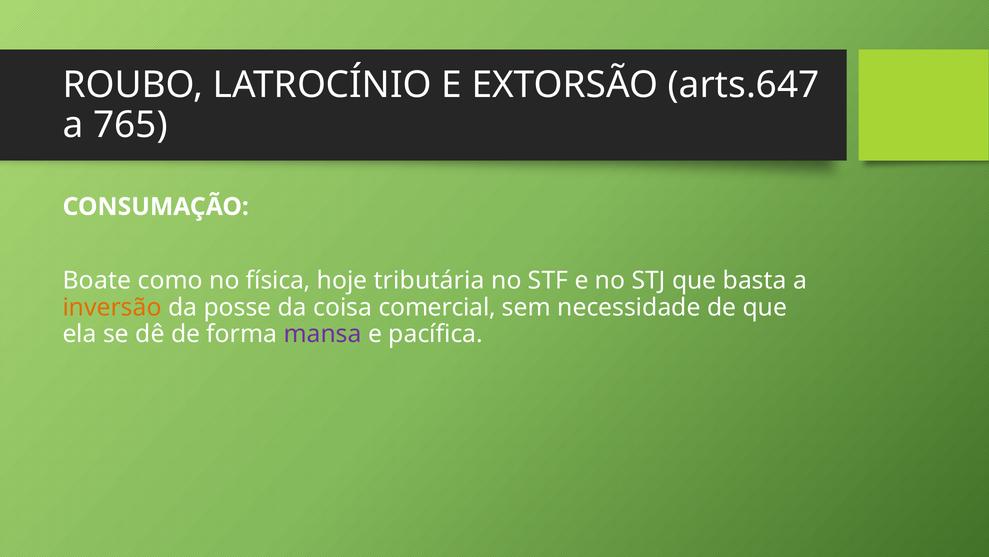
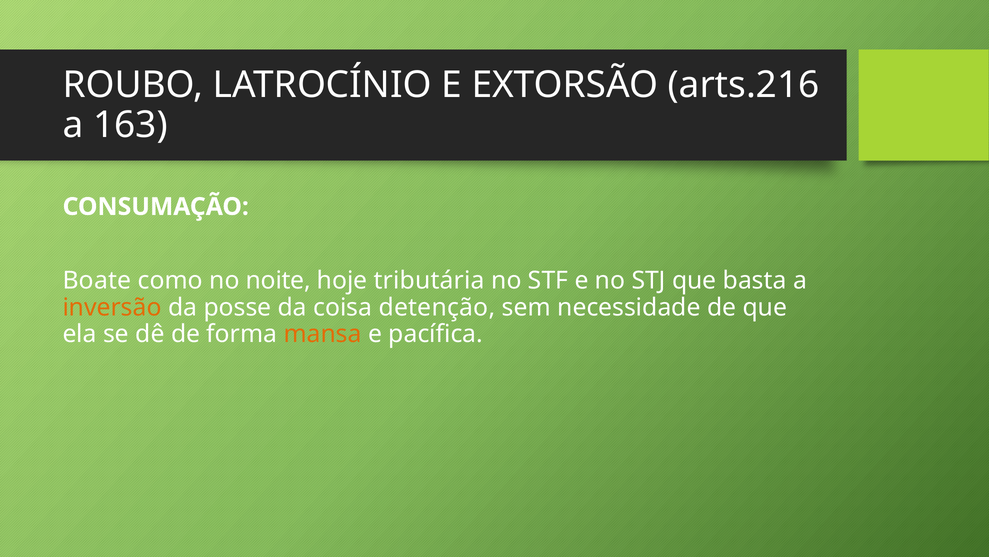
arts.647: arts.647 -> arts.216
765: 765 -> 163
física: física -> noite
comercial: comercial -> detenção
mansa colour: purple -> orange
